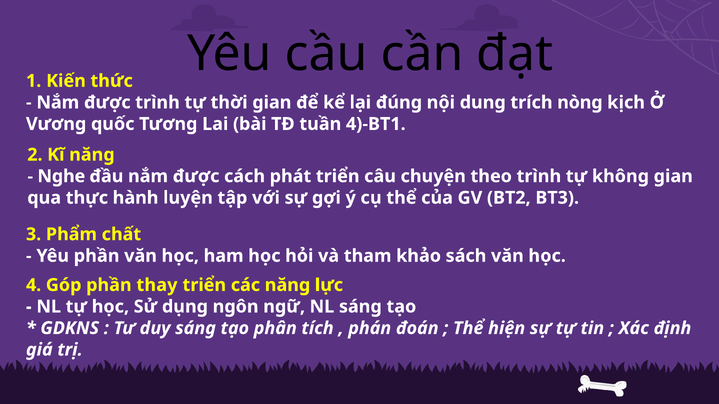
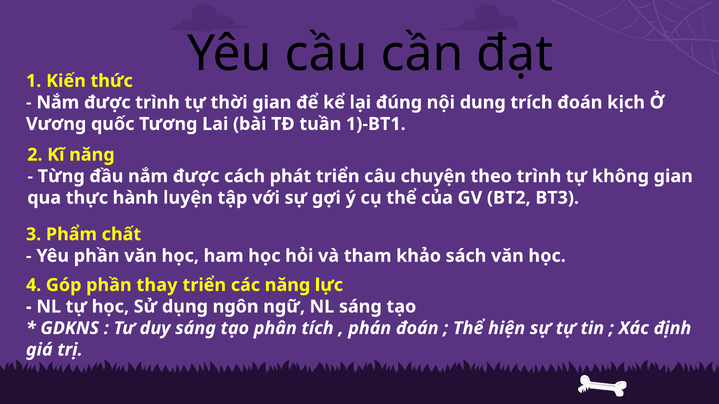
trích nòng: nòng -> đoán
4)-BT1: 4)-BT1 -> 1)-BT1
Nghe: Nghe -> Từng
